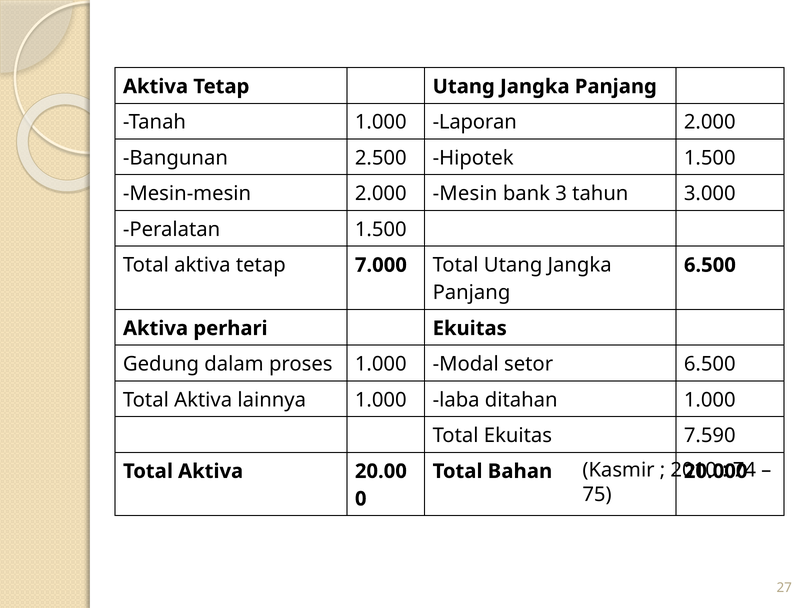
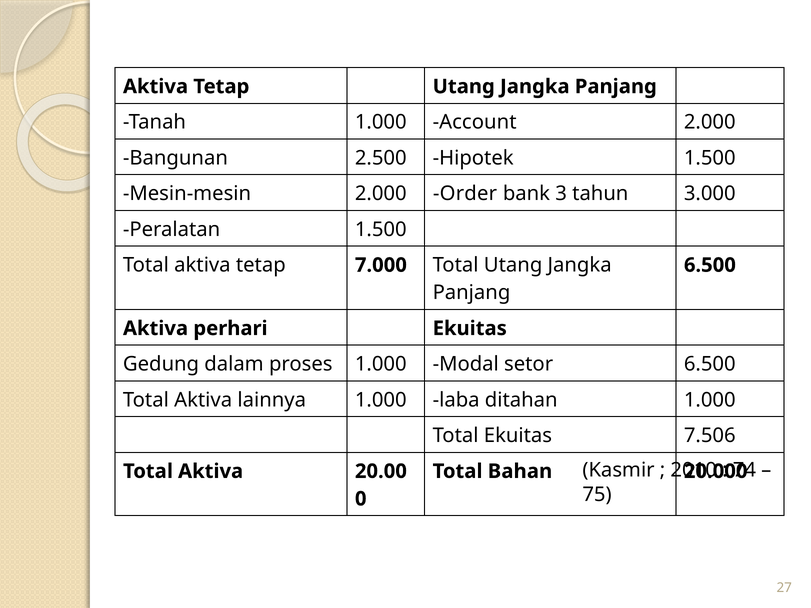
Laporan: Laporan -> Account
Mesin: Mesin -> Order
7.590: 7.590 -> 7.506
